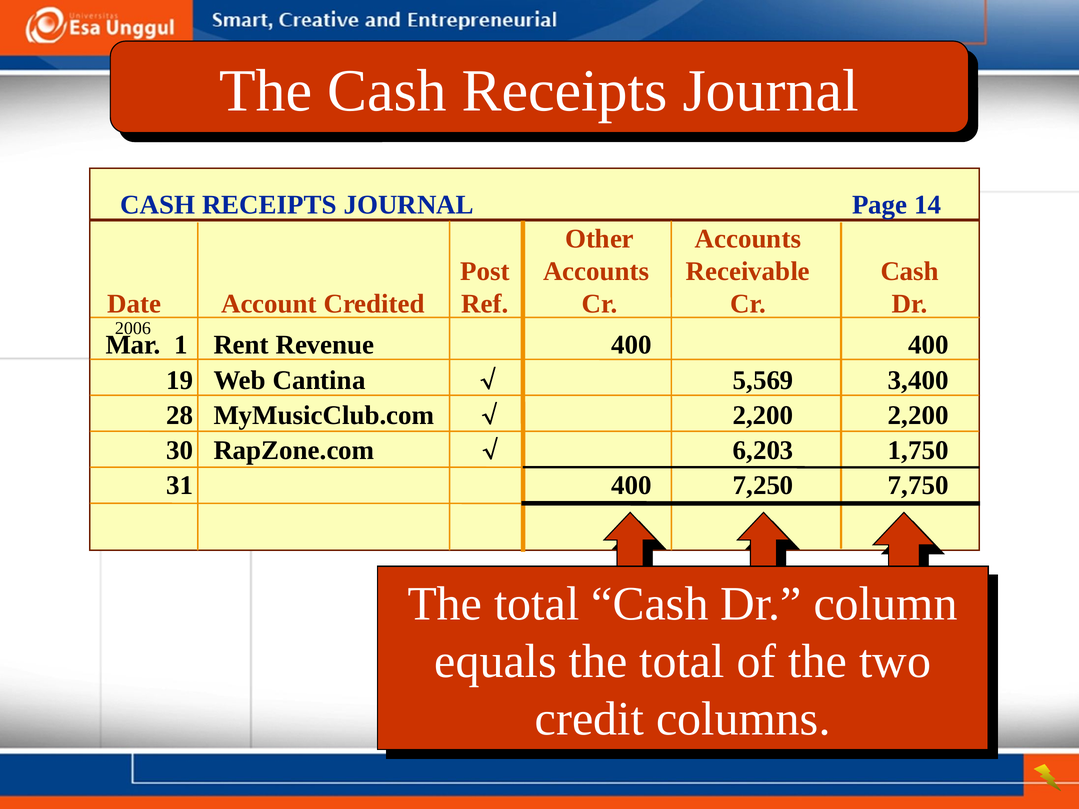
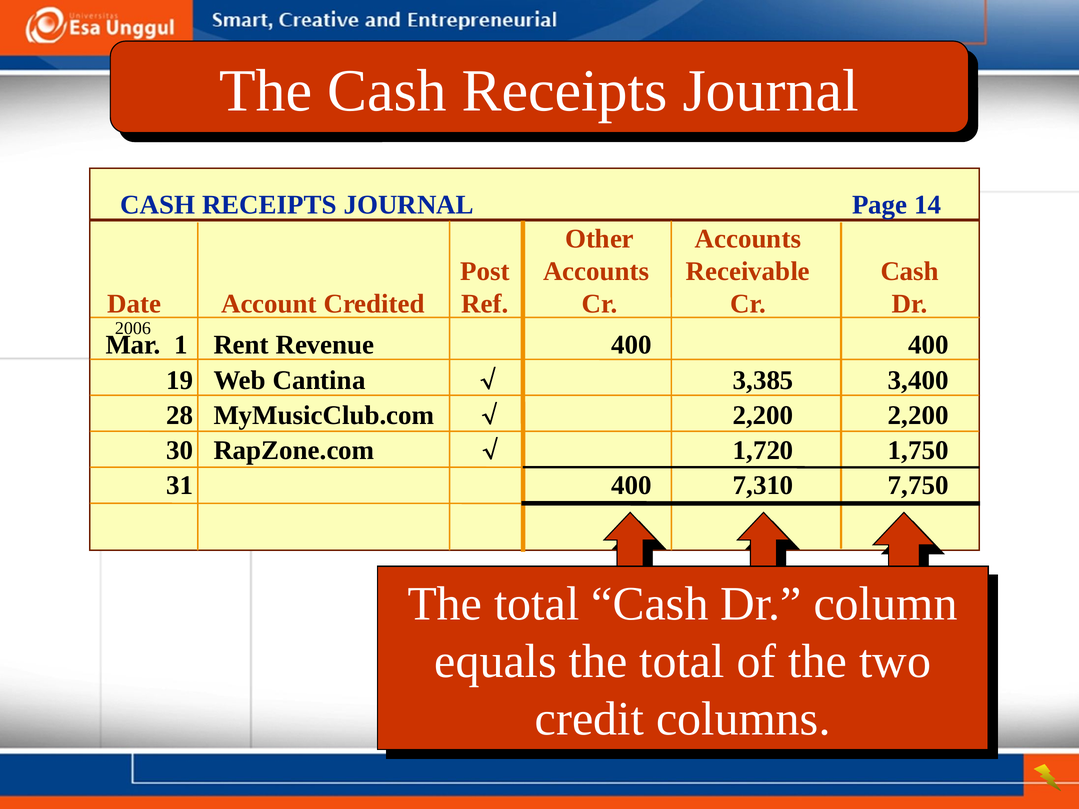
5,569: 5,569 -> 3,385
6,203: 6,203 -> 1,720
7,250: 7,250 -> 7,310
